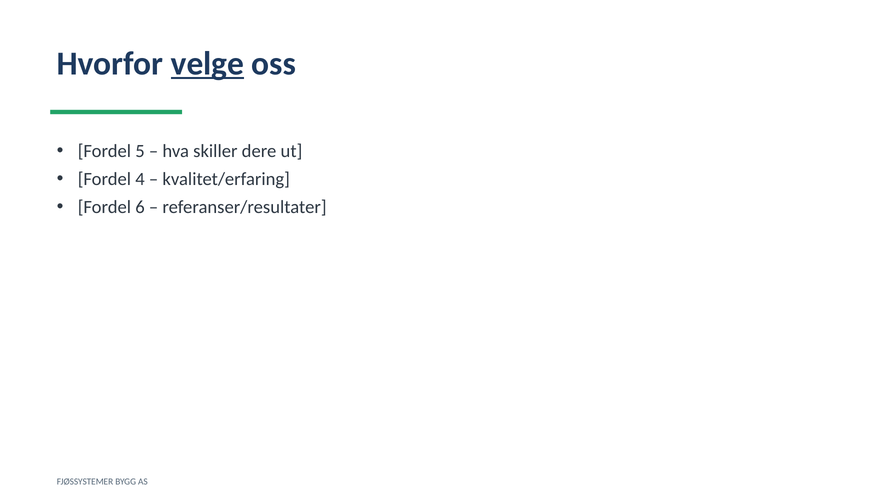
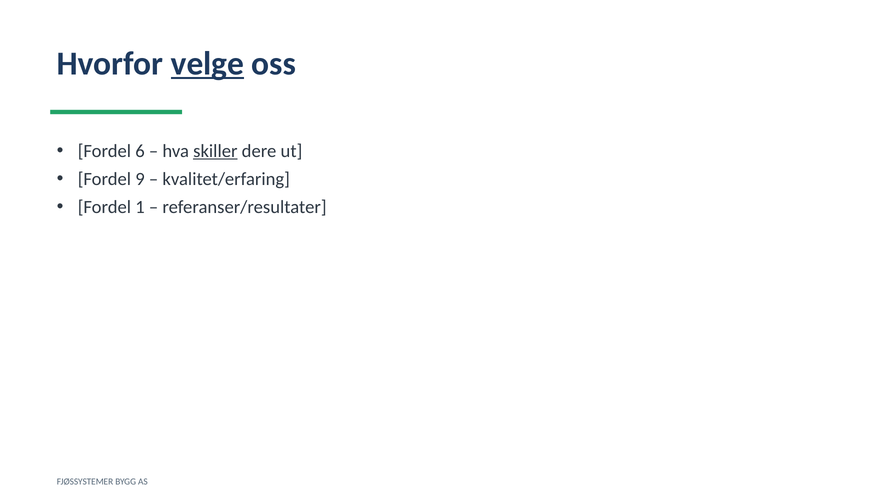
5: 5 -> 6
skiller underline: none -> present
4: 4 -> 9
6: 6 -> 1
